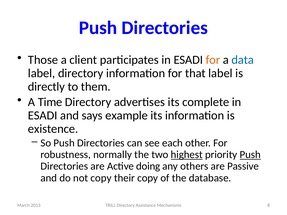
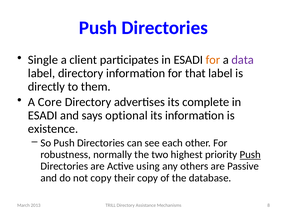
Those: Those -> Single
data colour: blue -> purple
Time: Time -> Core
example: example -> optional
highest underline: present -> none
doing: doing -> using
